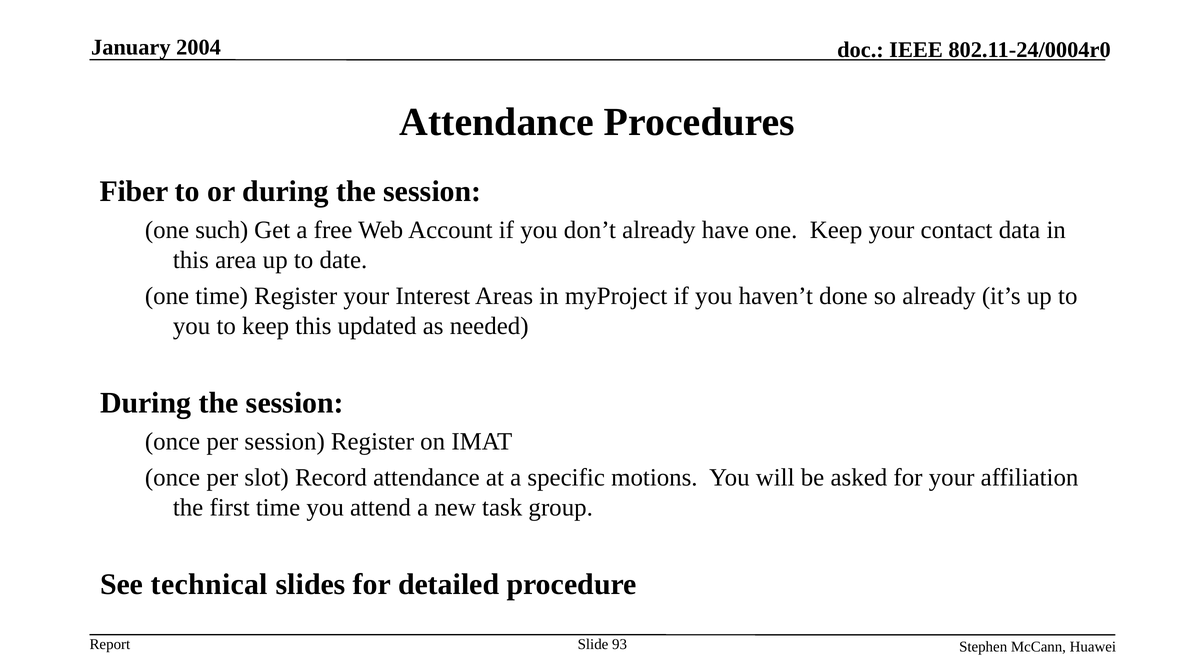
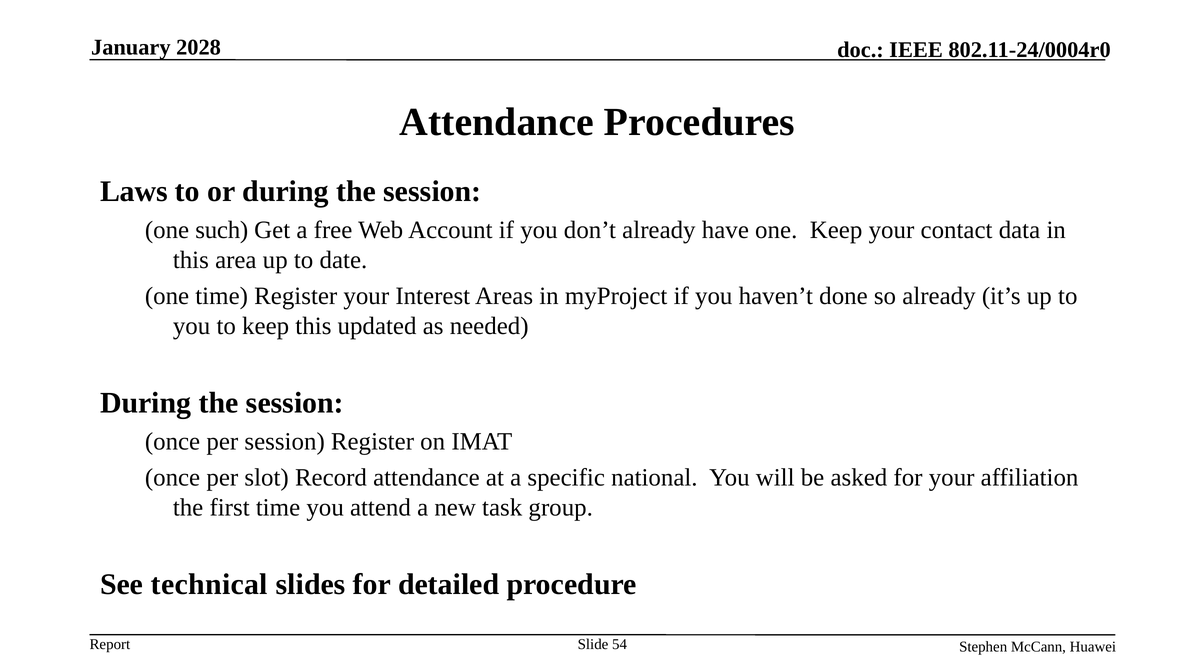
2004: 2004 -> 2028
Fiber: Fiber -> Laws
motions: motions -> national
93: 93 -> 54
